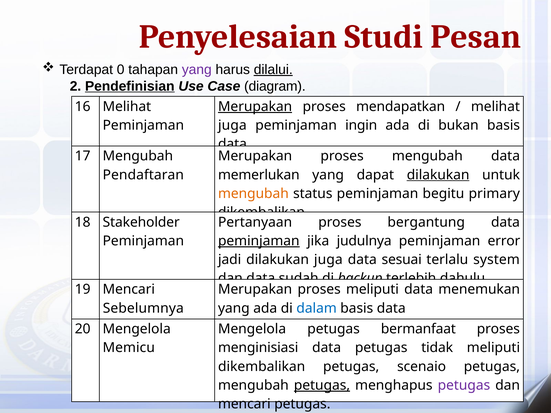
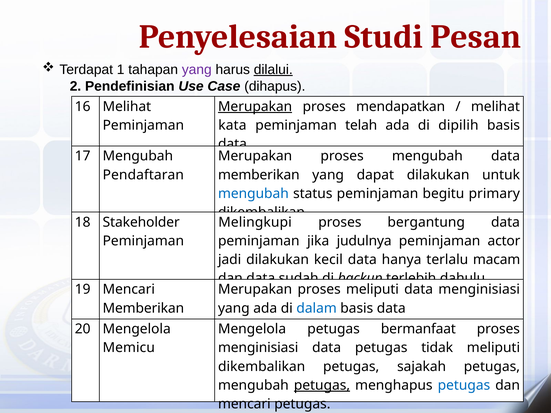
0: 0 -> 1
Pendefinisian underline: present -> none
diagram: diagram -> dihapus
juga at (232, 125): juga -> kata
ingin: ingin -> telah
bukan: bukan -> dipilih
memerlukan at (259, 175): memerlukan -> memberikan
dilakukan at (438, 175) underline: present -> none
mengubah at (253, 194) colour: orange -> blue
Pertanyaan: Pertanyaan -> Melingkupi
peminjaman at (259, 241) underline: present -> none
error: error -> actor
dilakukan juga: juga -> kecil
sesuai: sesuai -> hanya
system: system -> macam
data menemukan: menemukan -> menginisiasi
Sebelumnya at (143, 308): Sebelumnya -> Memberikan
scenaio: scenaio -> sajakah
petugas at (464, 385) colour: purple -> blue
